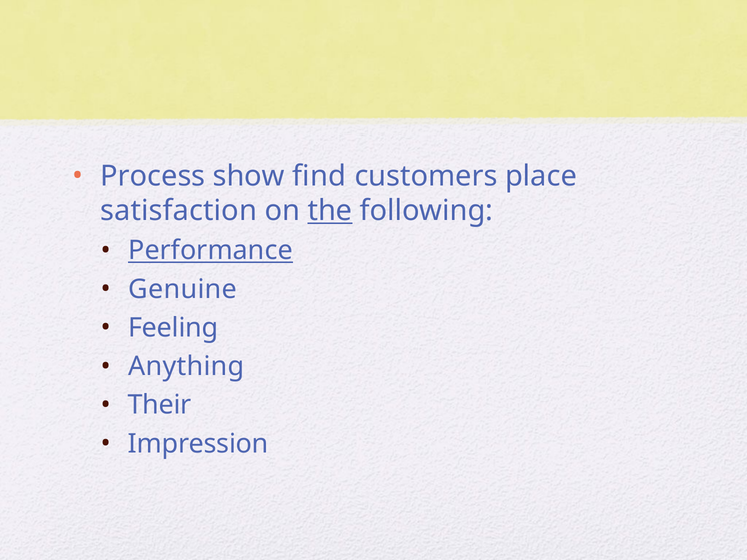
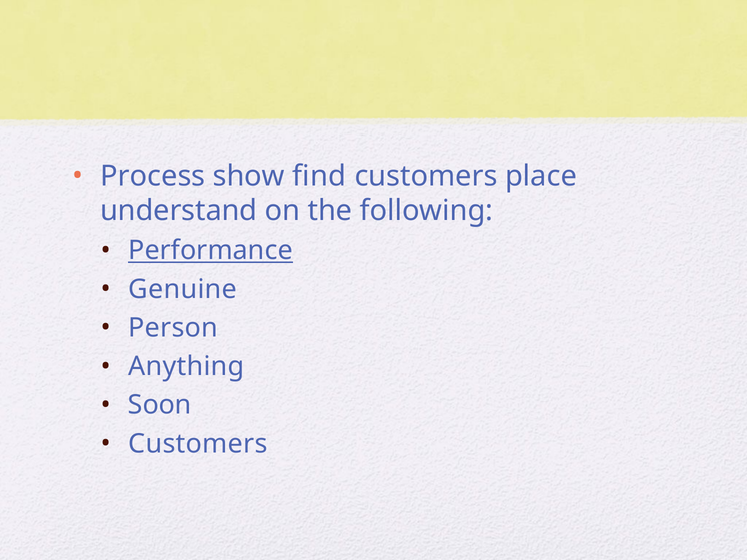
satisfaction: satisfaction -> understand
the underline: present -> none
Feeling: Feeling -> Person
Their: Their -> Soon
Impression at (198, 444): Impression -> Customers
